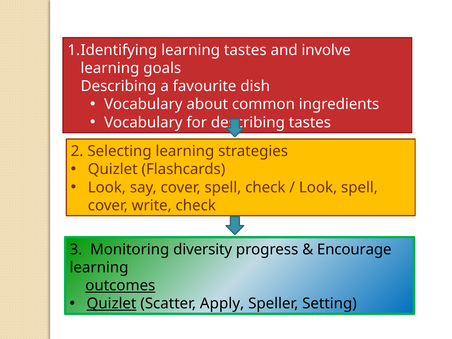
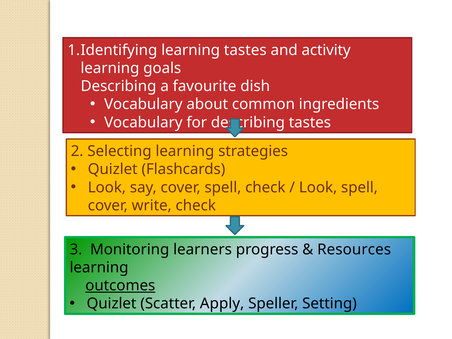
involve: involve -> activity
diversity: diversity -> learners
Encourage: Encourage -> Resources
Quizlet at (111, 304) underline: present -> none
